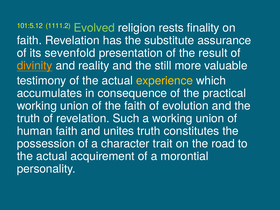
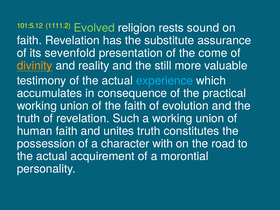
finality: finality -> sound
result: result -> come
experience colour: yellow -> light blue
trait: trait -> with
